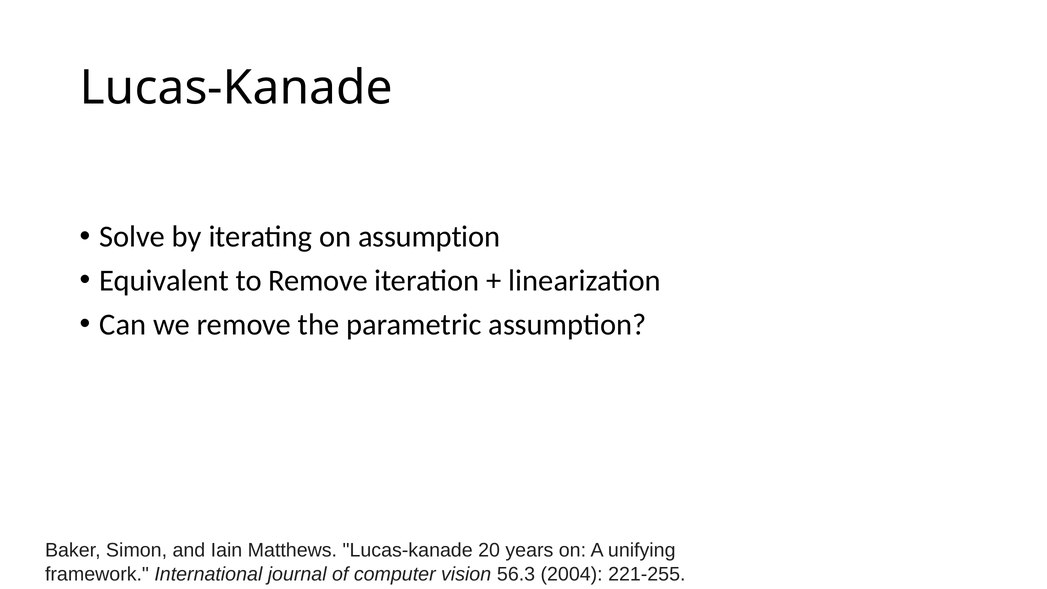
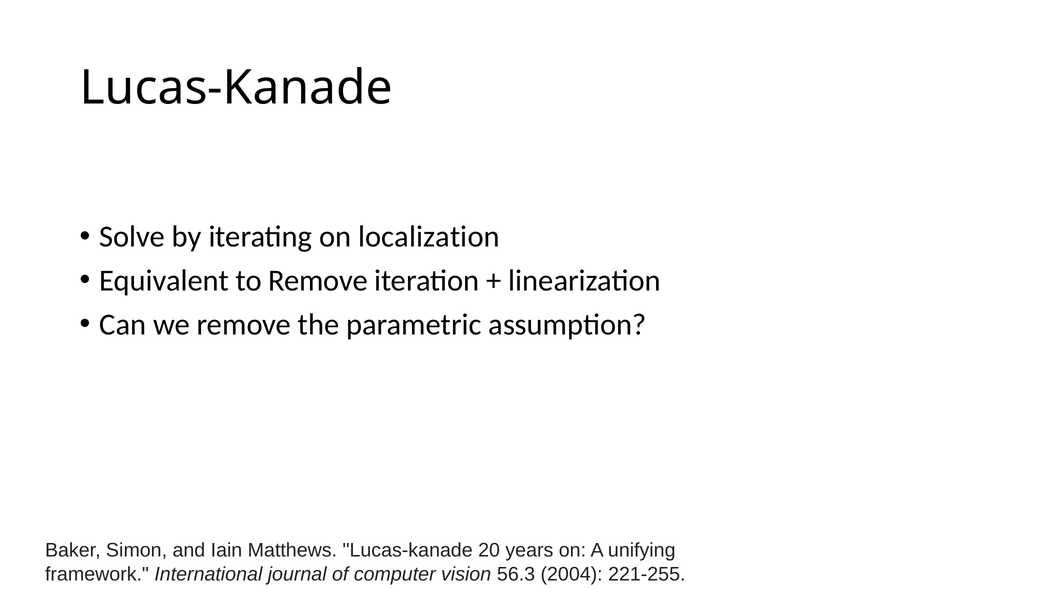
on assumption: assumption -> localization
